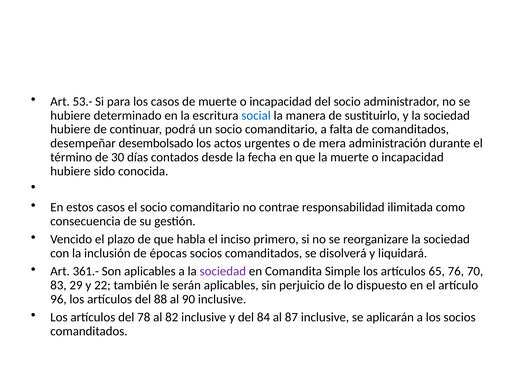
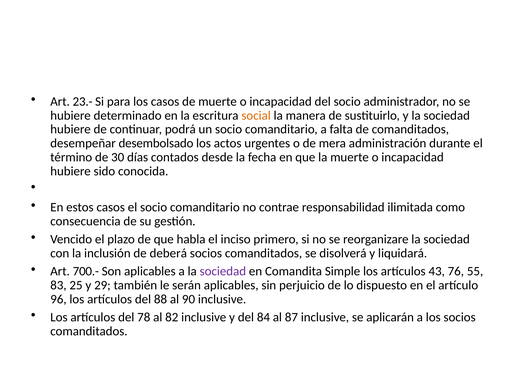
53.-: 53.- -> 23.-
social colour: blue -> orange
épocas: épocas -> deberá
361.-: 361.- -> 700.-
65: 65 -> 43
70: 70 -> 55
29: 29 -> 25
22: 22 -> 29
